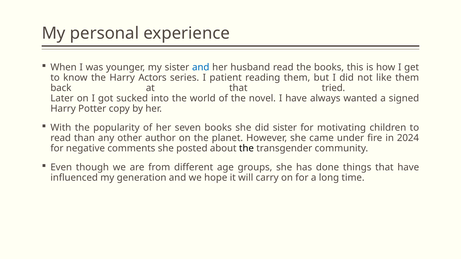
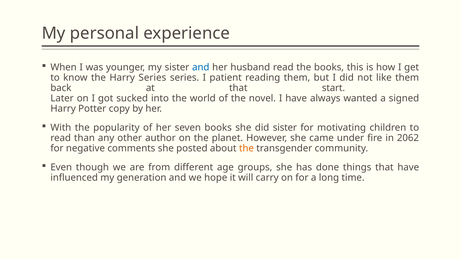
Harry Actors: Actors -> Series
tried: tried -> start
2024: 2024 -> 2062
the at (246, 149) colour: black -> orange
